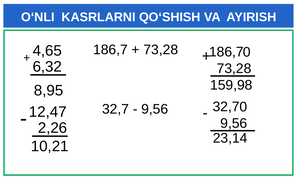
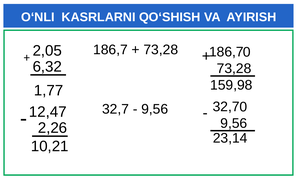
4,65: 4,65 -> 2,05
8,95: 8,95 -> 1,77
